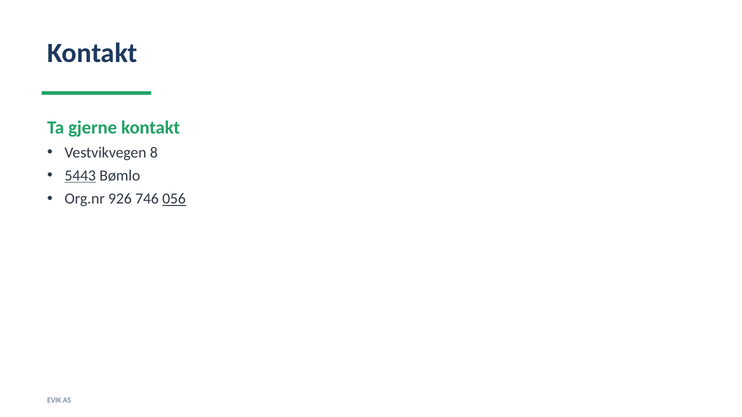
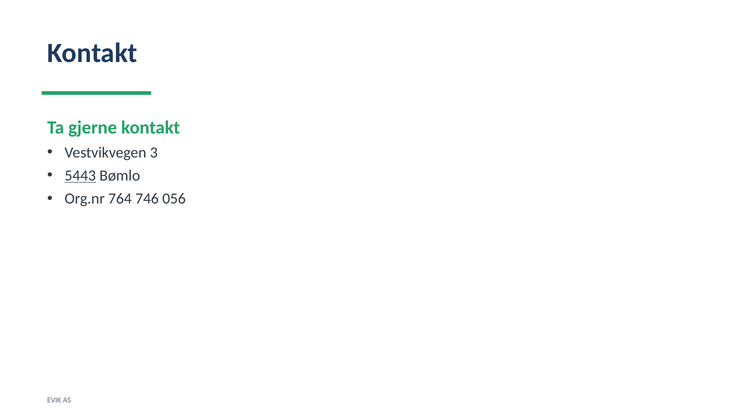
8: 8 -> 3
926: 926 -> 764
056 underline: present -> none
